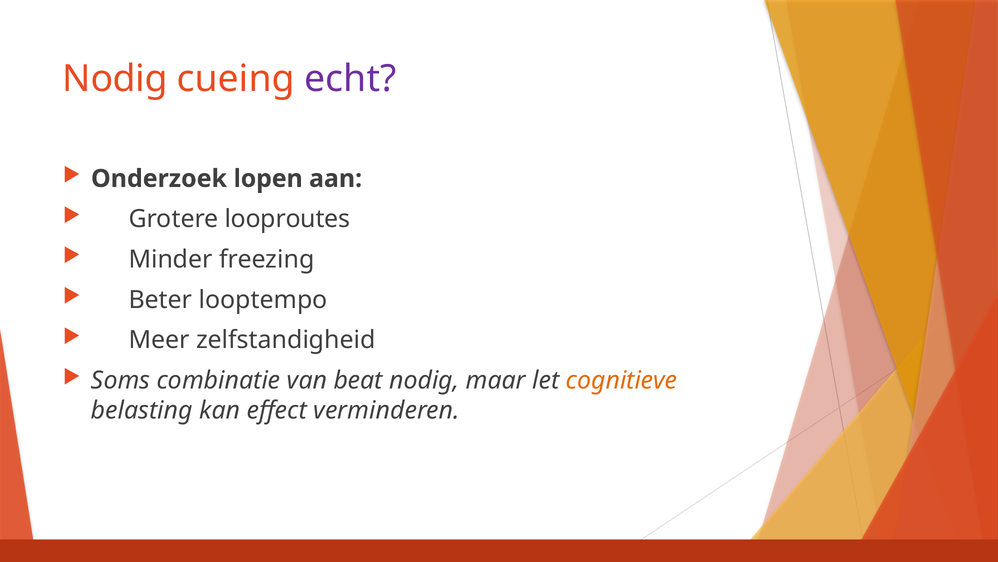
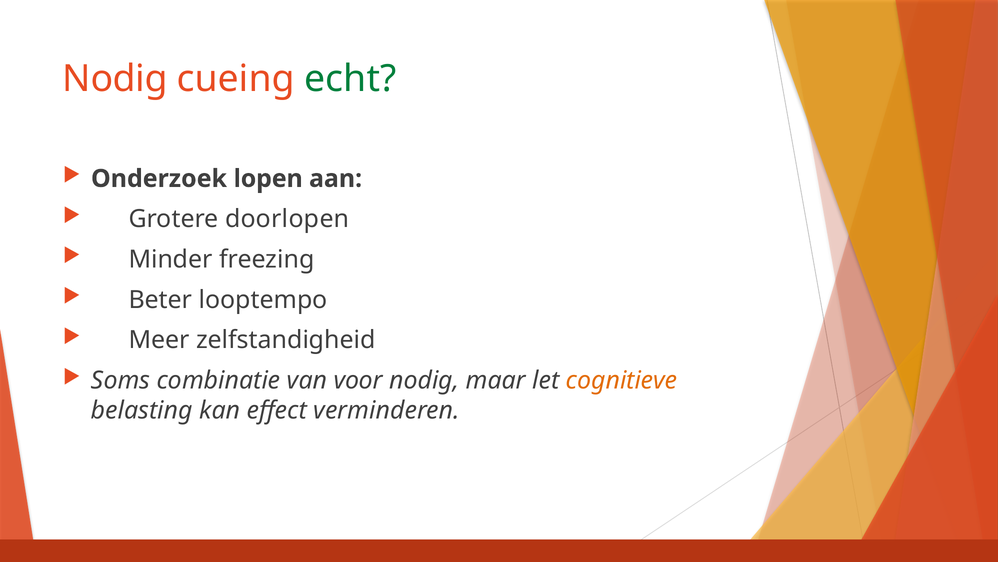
echt colour: purple -> green
looproutes: looproutes -> doorlopen
beat: beat -> voor
